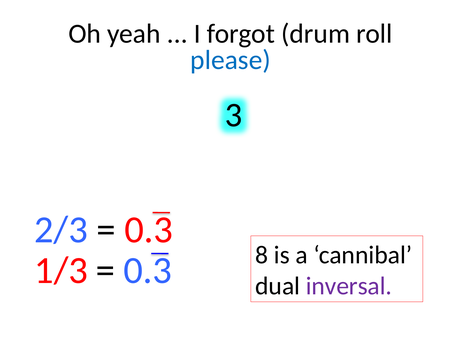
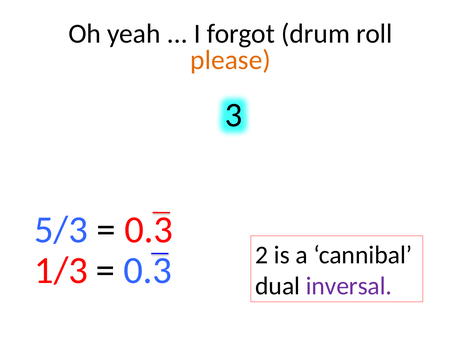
please colour: blue -> orange
2/3: 2/3 -> 5/3
8: 8 -> 2
